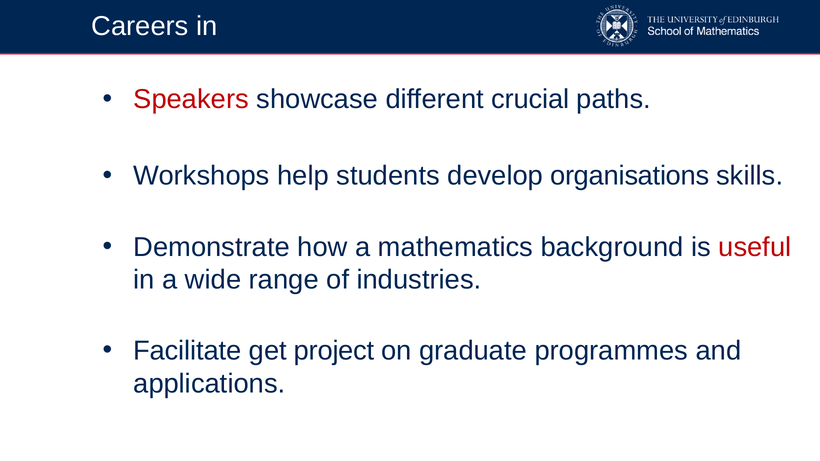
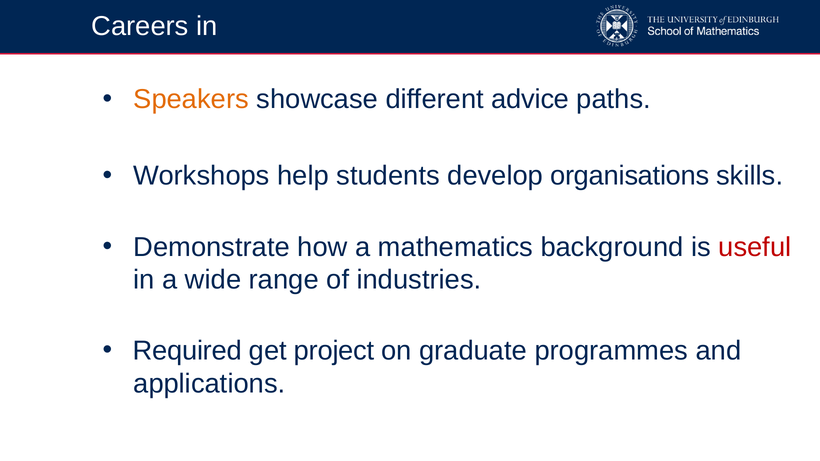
Speakers colour: red -> orange
crucial: crucial -> advice
Facilitate: Facilitate -> Required
